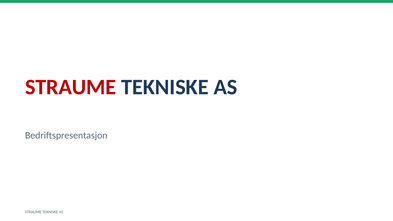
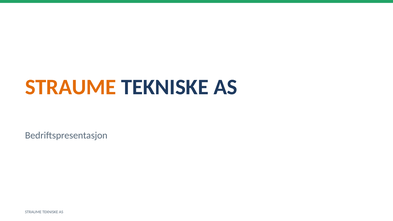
STRAUME at (71, 87) colour: red -> orange
